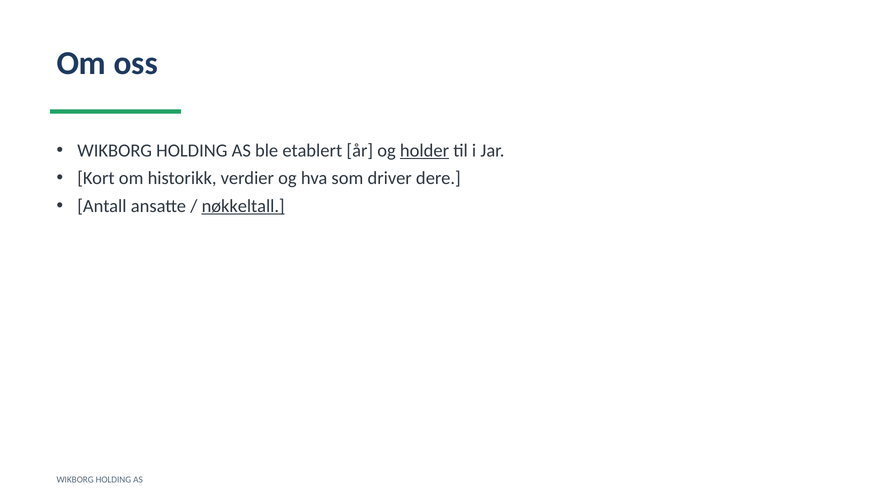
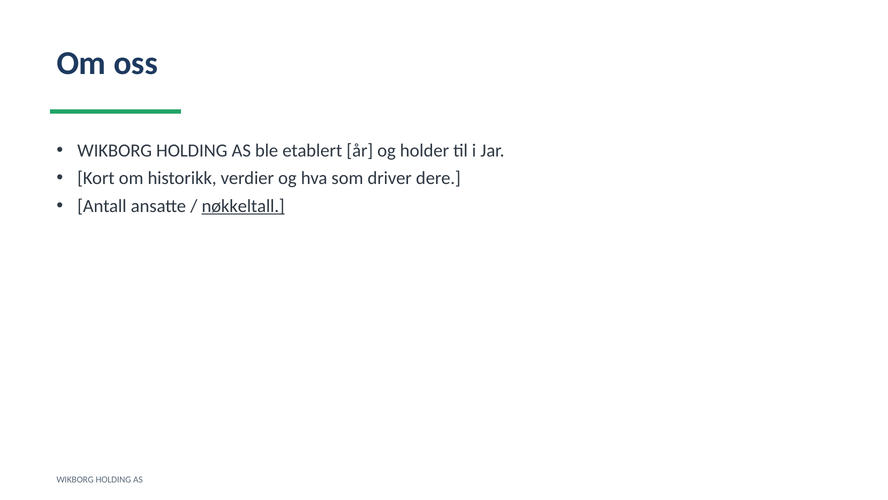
holder underline: present -> none
